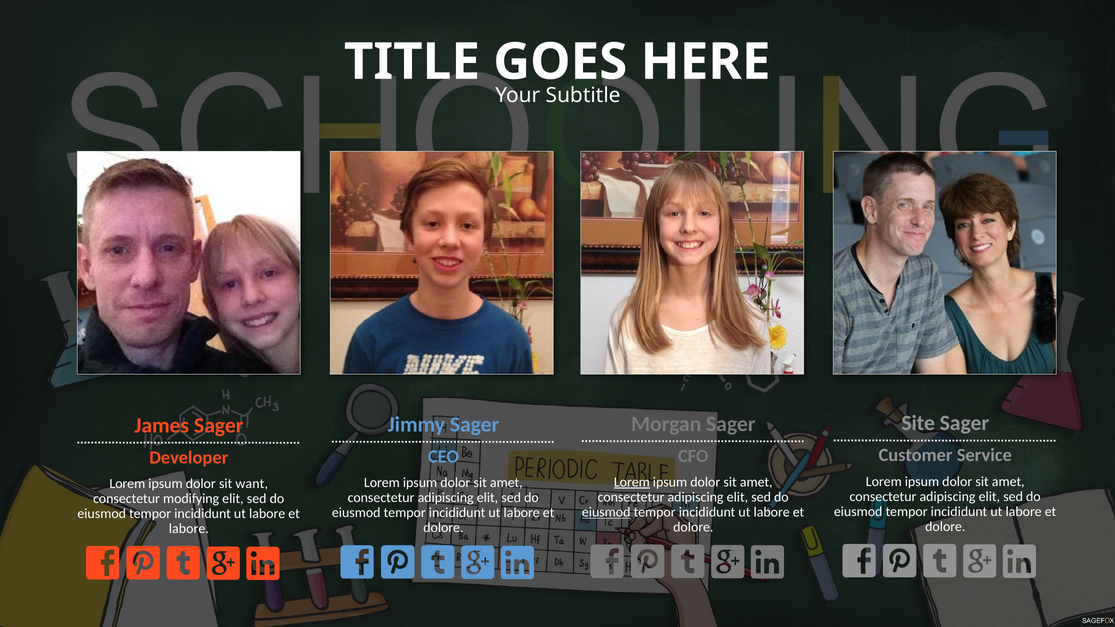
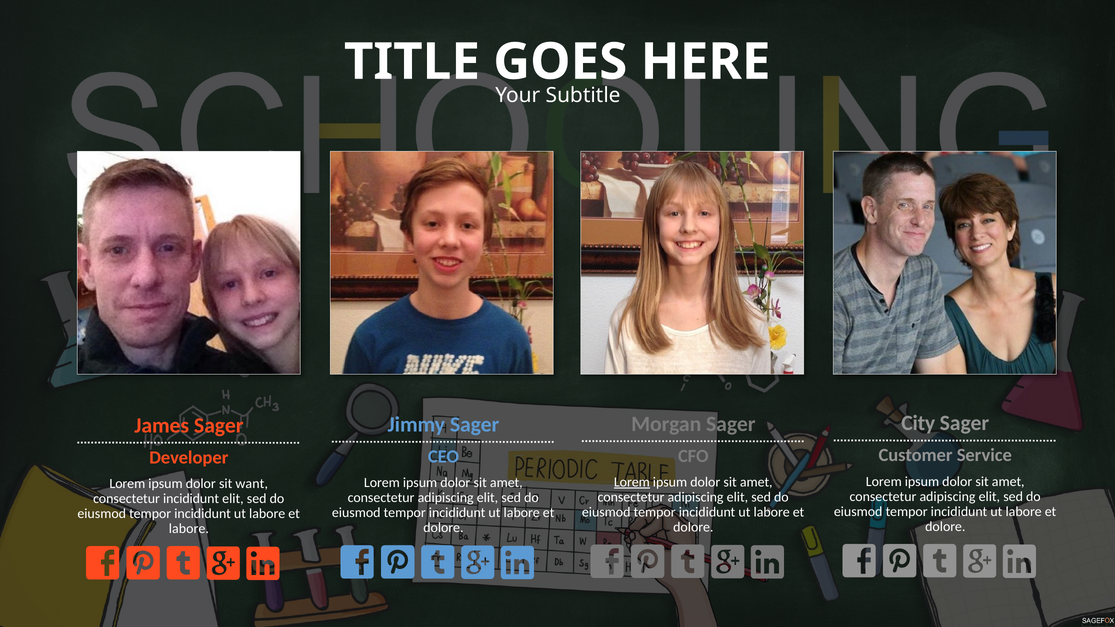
Site: Site -> City
consectetur modifying: modifying -> incididunt
eiusmod at (606, 512) underline: present -> none
